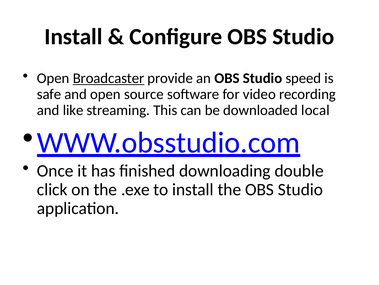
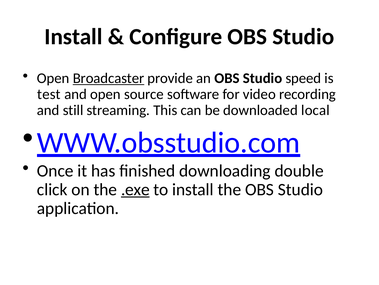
safe: safe -> test
like: like -> still
.exe underline: none -> present
